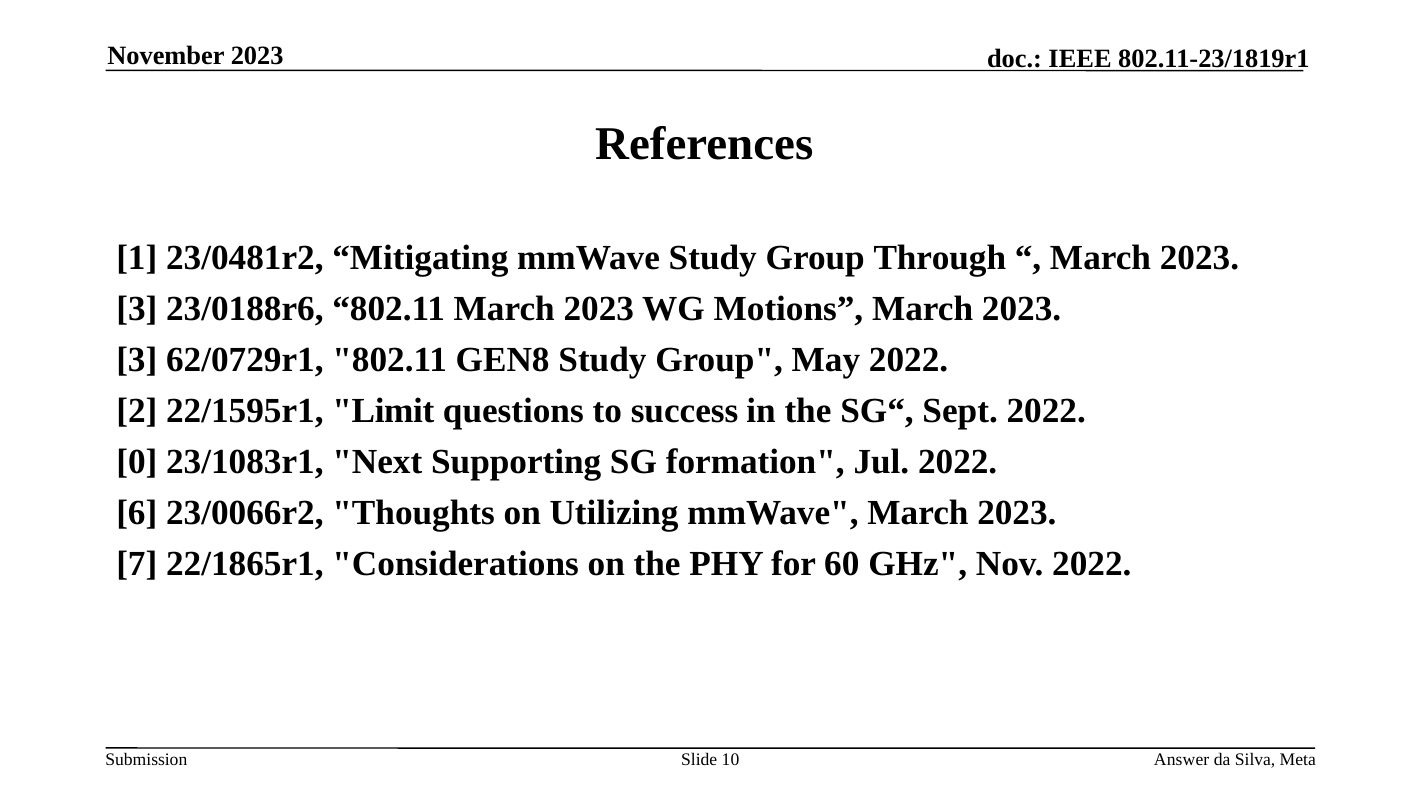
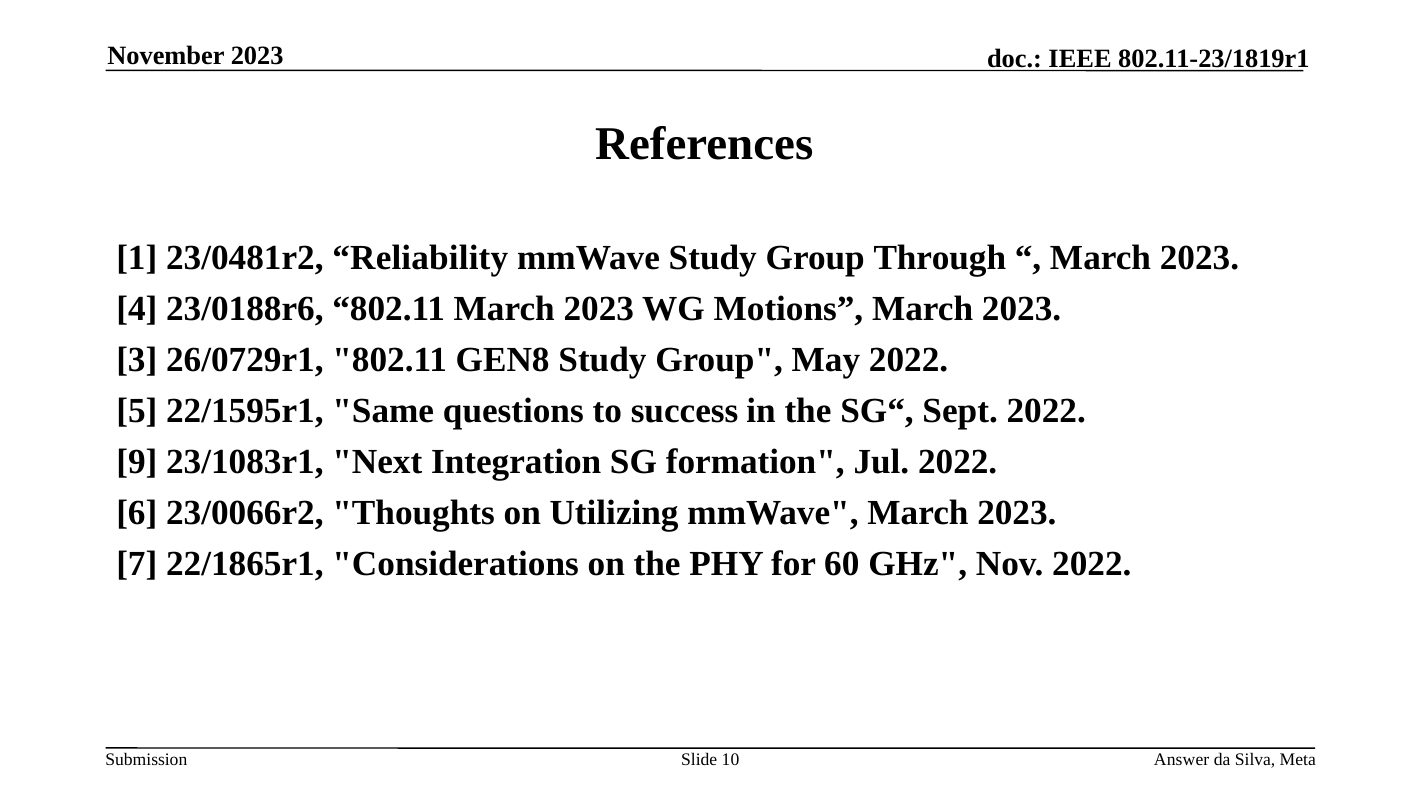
Mitigating: Mitigating -> Reliability
3 at (137, 309): 3 -> 4
62/0729r1: 62/0729r1 -> 26/0729r1
2: 2 -> 5
Limit: Limit -> Same
0: 0 -> 9
Supporting: Supporting -> Integration
